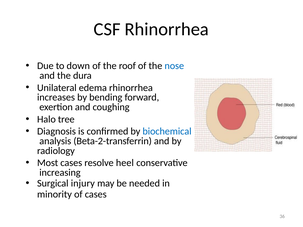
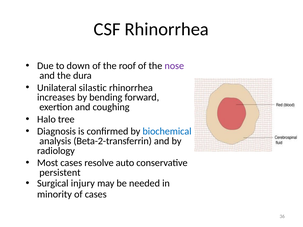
nose colour: blue -> purple
edema: edema -> silastic
heel: heel -> auto
increasing: increasing -> persistent
